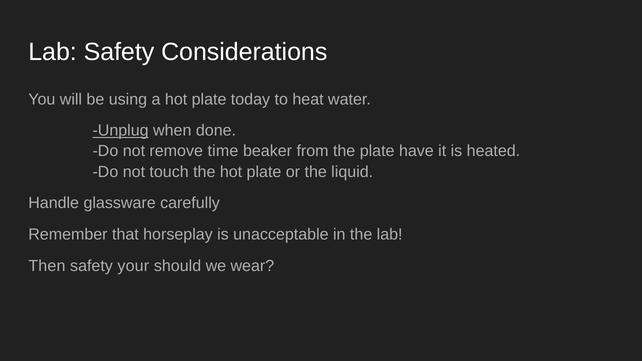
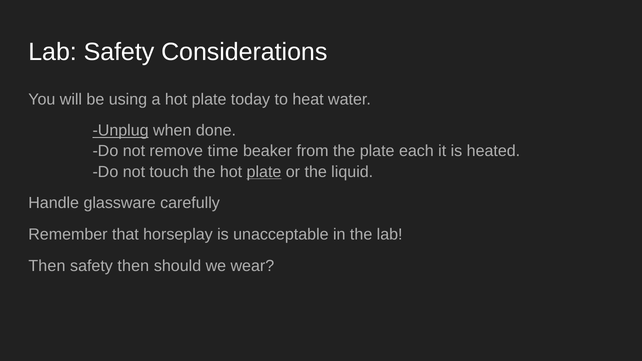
have: have -> each
plate at (264, 172) underline: none -> present
safety your: your -> then
